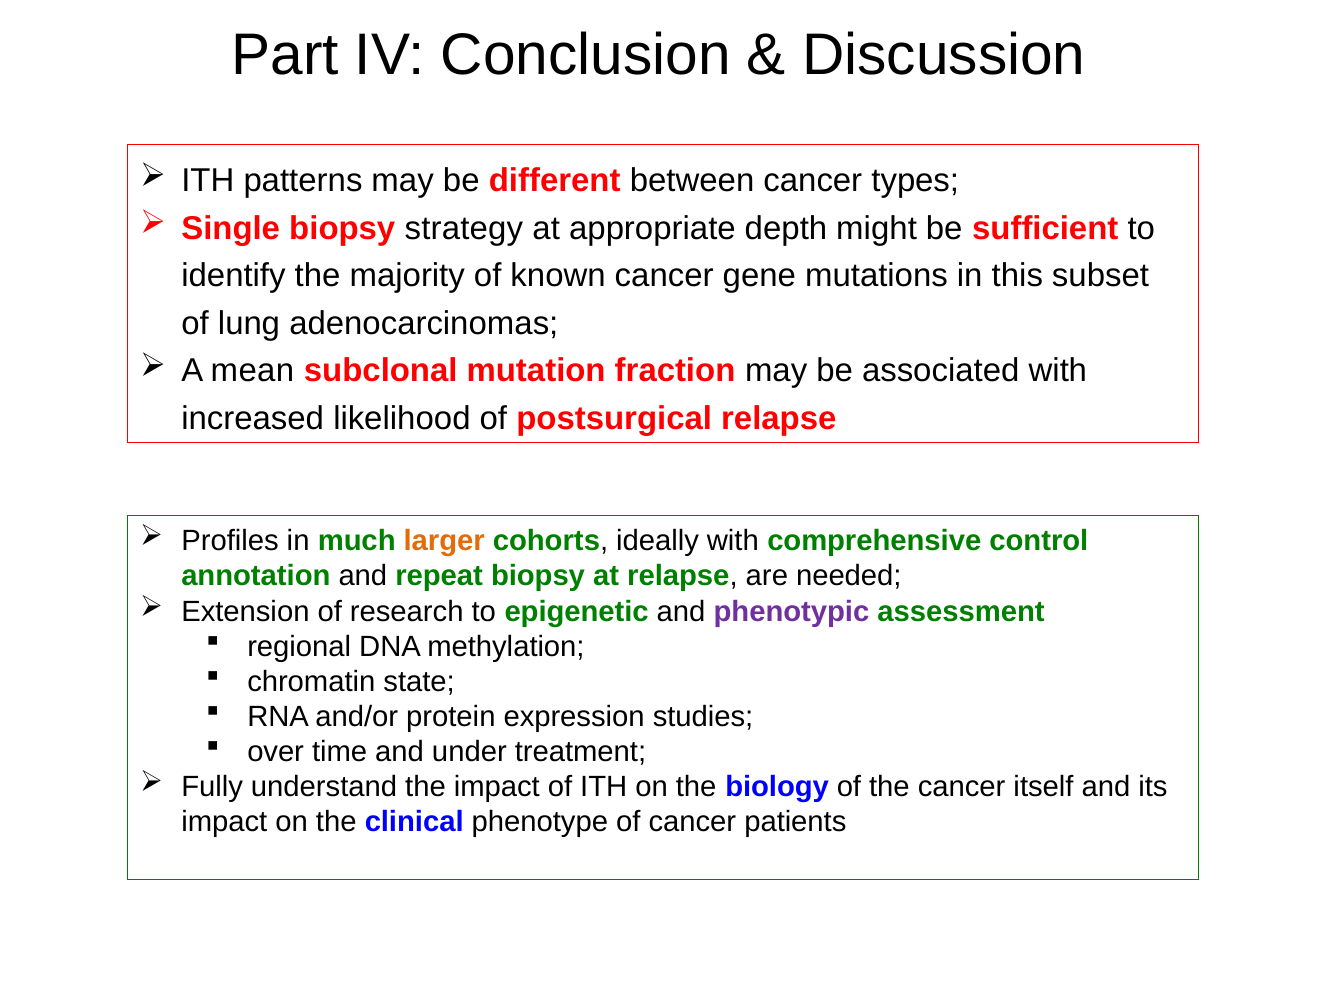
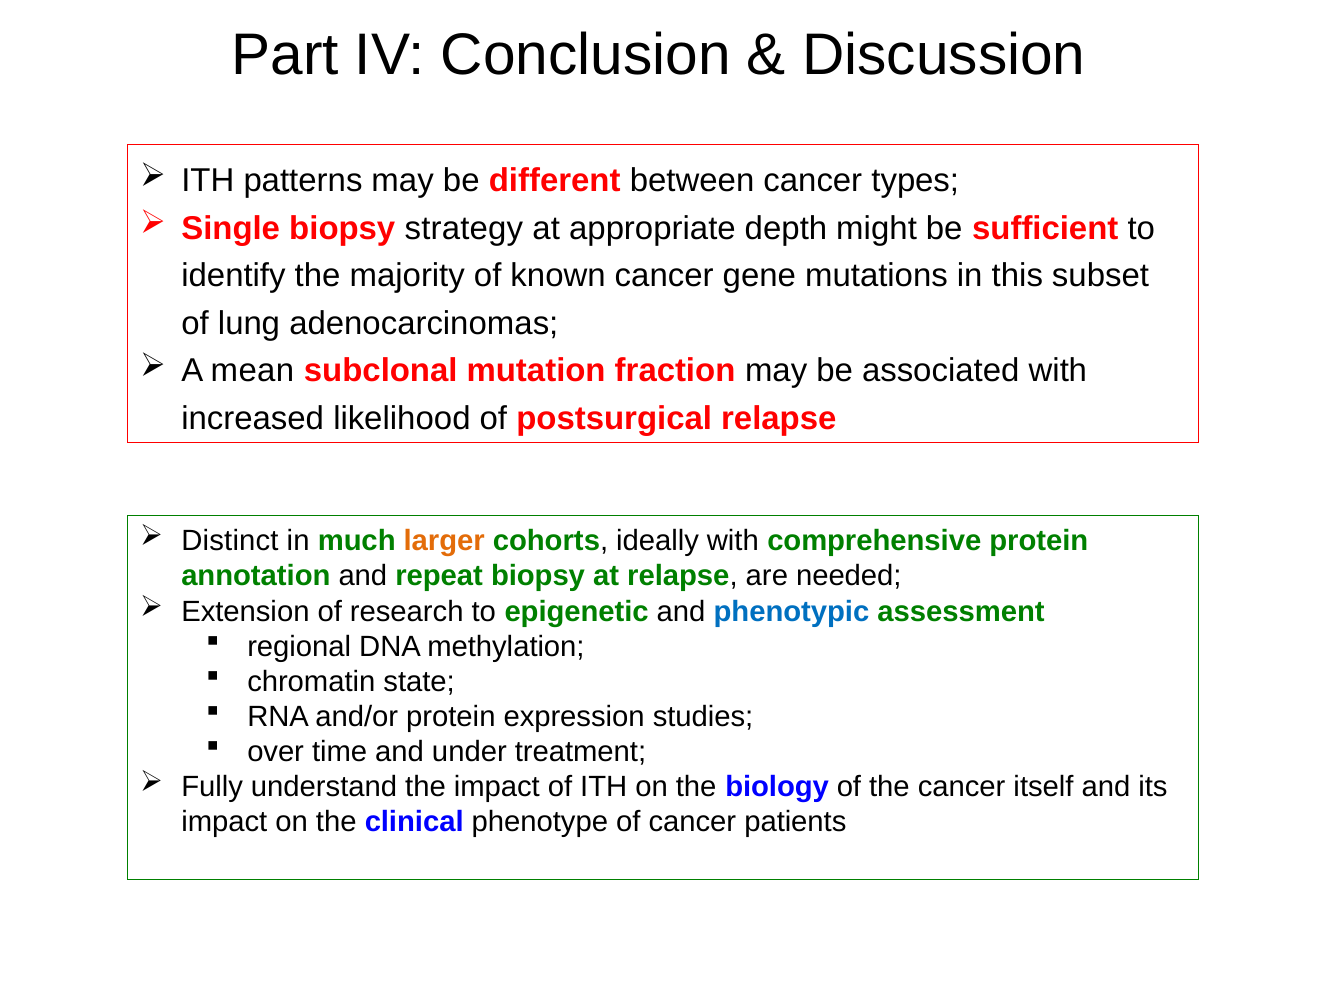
Profiles: Profiles -> Distinct
comprehensive control: control -> protein
phenotypic colour: purple -> blue
